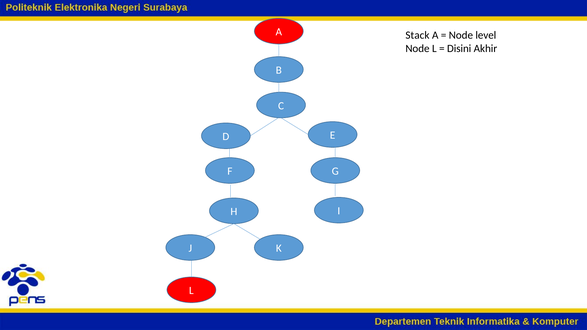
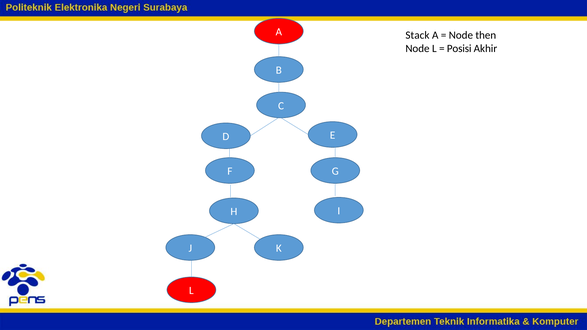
level: level -> then
Disini: Disini -> Posisi
